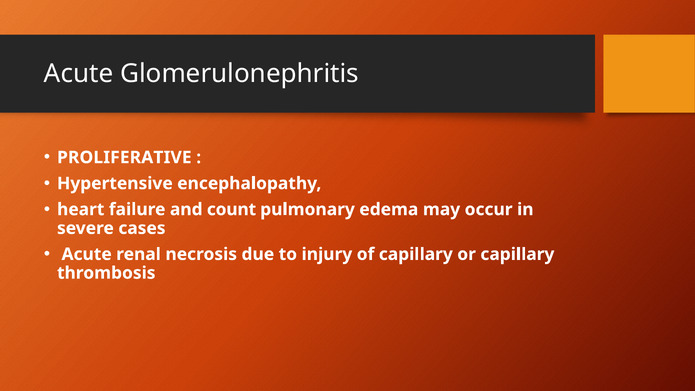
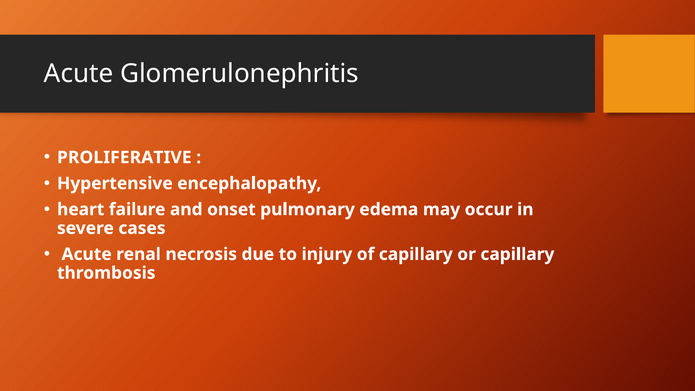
count: count -> onset
